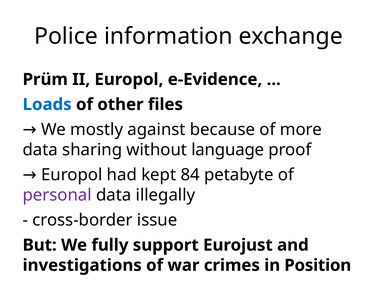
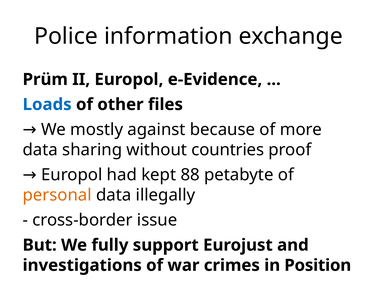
language: language -> countries
84: 84 -> 88
personal colour: purple -> orange
